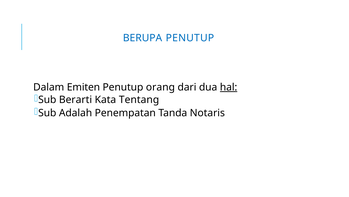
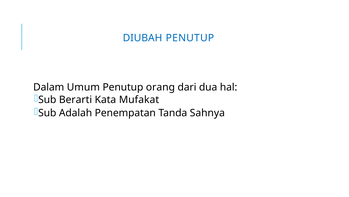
BERUPA: BERUPA -> DIUBAH
Emiten: Emiten -> Umum
hal underline: present -> none
Tentang: Tentang -> Mufakat
Notaris: Notaris -> Sahnya
